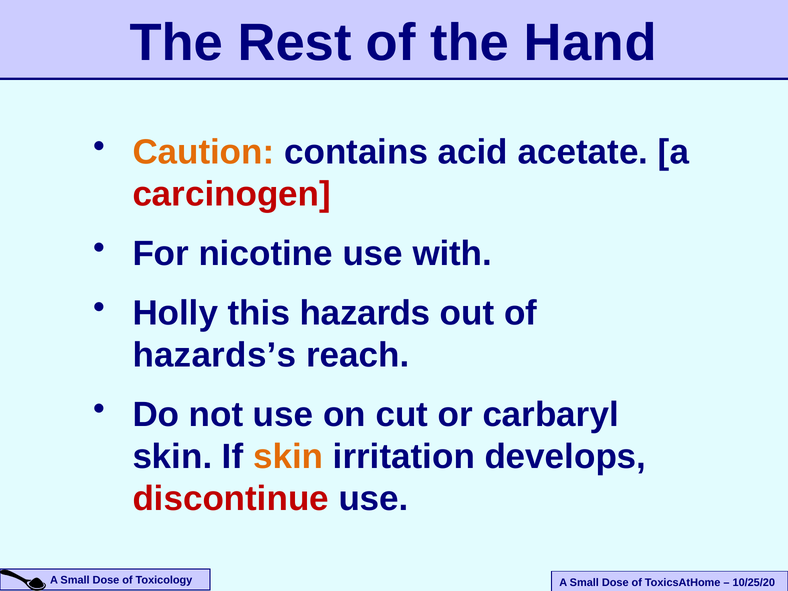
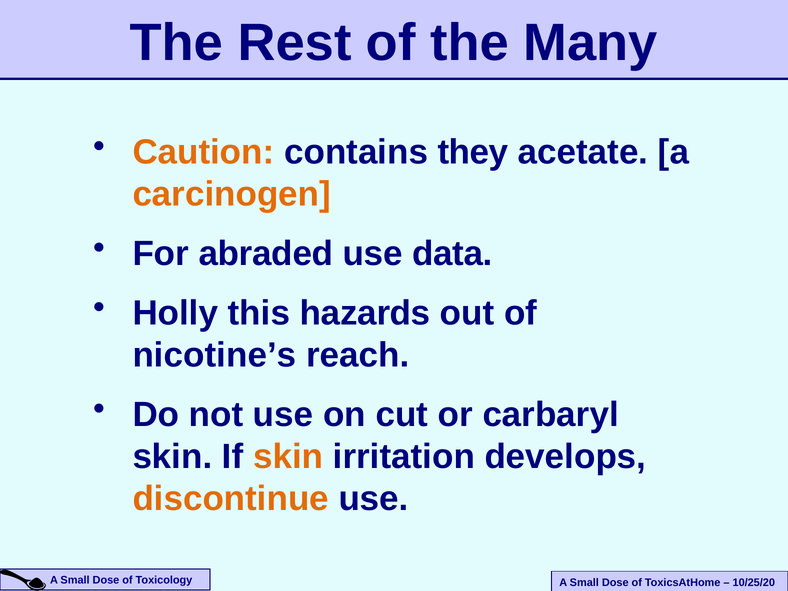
Hand: Hand -> Many
acid: acid -> they
carcinogen colour: red -> orange
nicotine: nicotine -> abraded
with: with -> data
hazards’s: hazards’s -> nicotine’s
discontinue colour: red -> orange
